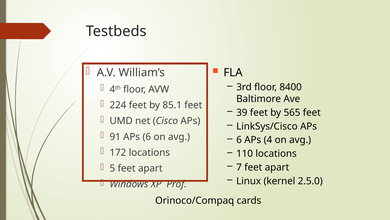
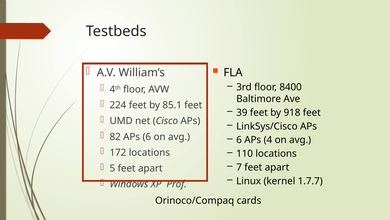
565: 565 -> 918
91: 91 -> 82
2.5.0: 2.5.0 -> 1.7.7
